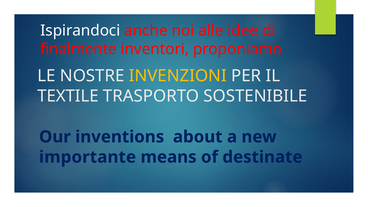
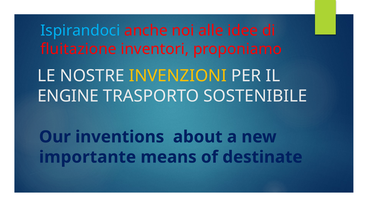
Ispirandoci colour: white -> light blue
finalmente: finalmente -> fluitazione
TEXTILE: TEXTILE -> ENGINE
